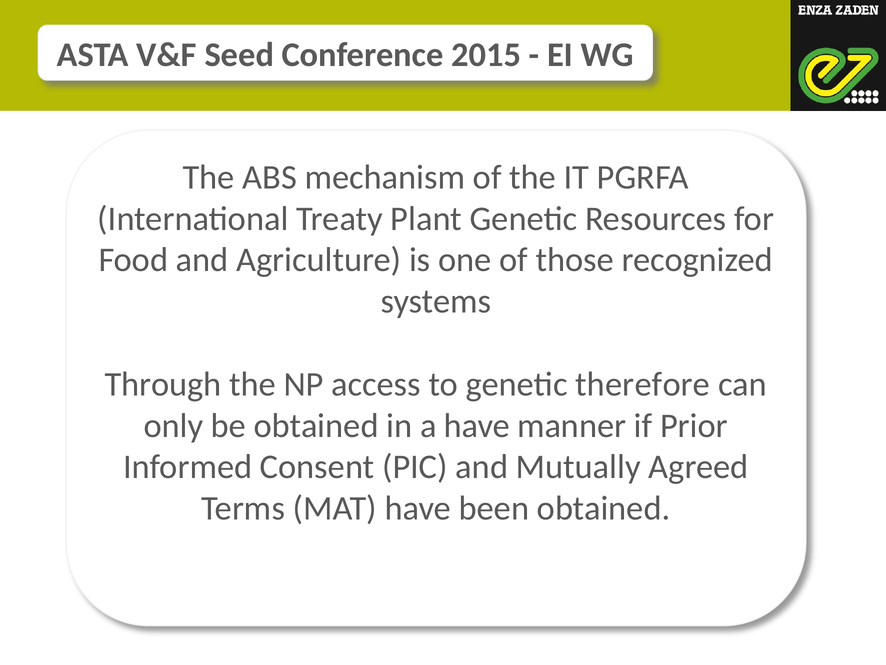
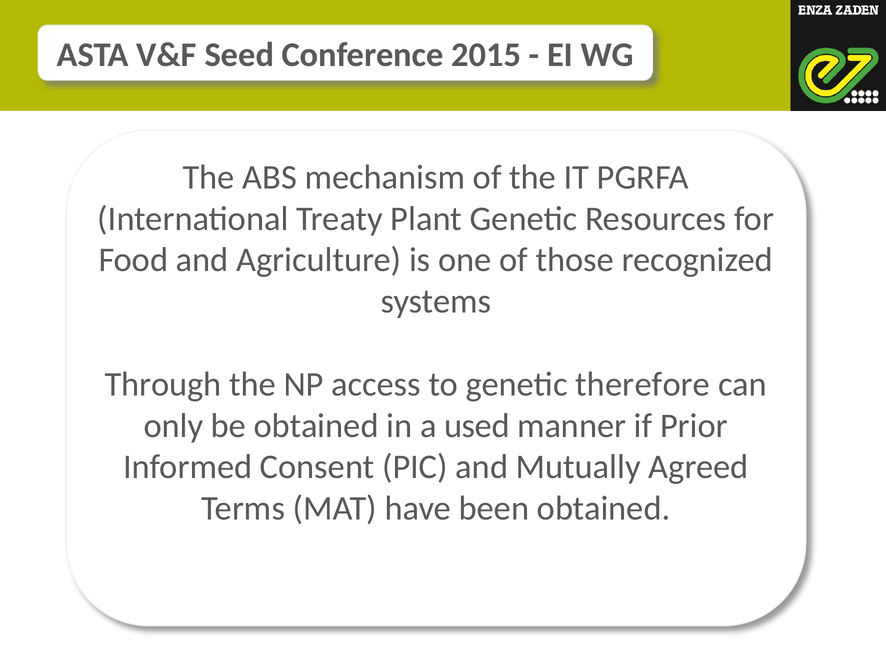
a have: have -> used
